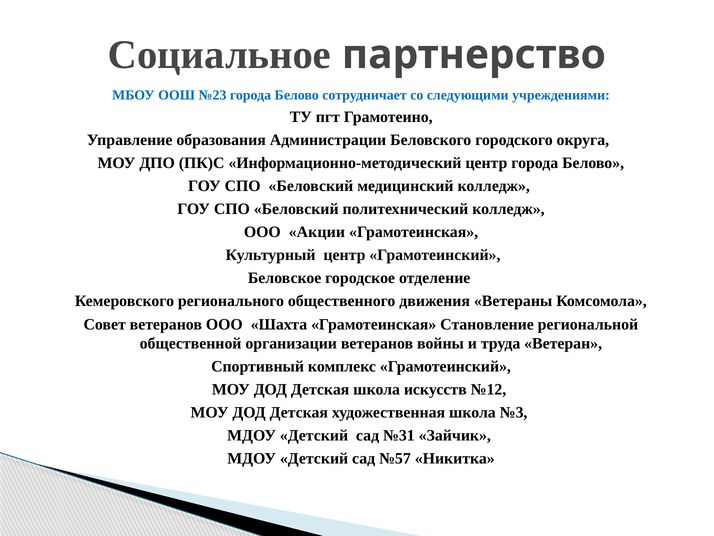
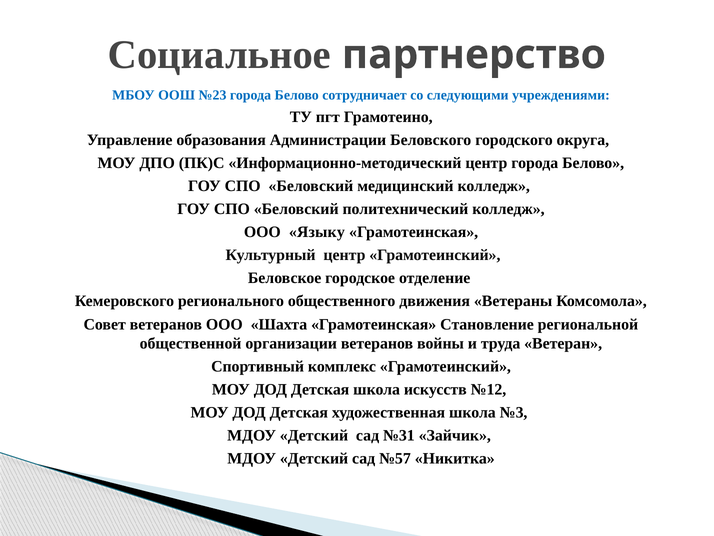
Акции: Акции -> Языку
